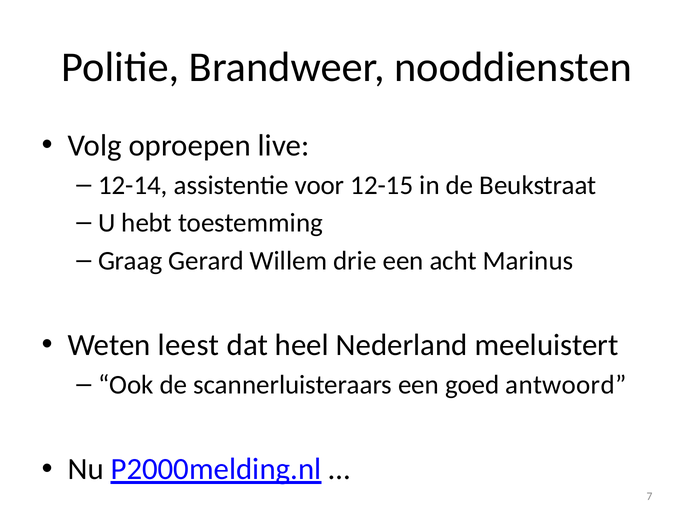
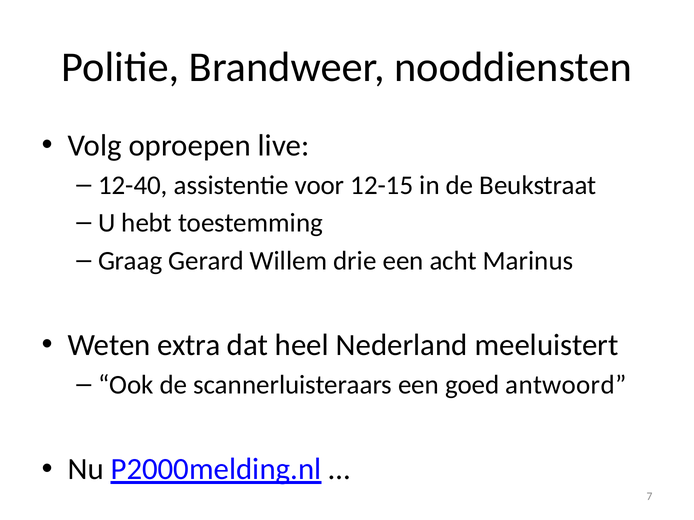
12-14: 12-14 -> 12-40
leest: leest -> extra
